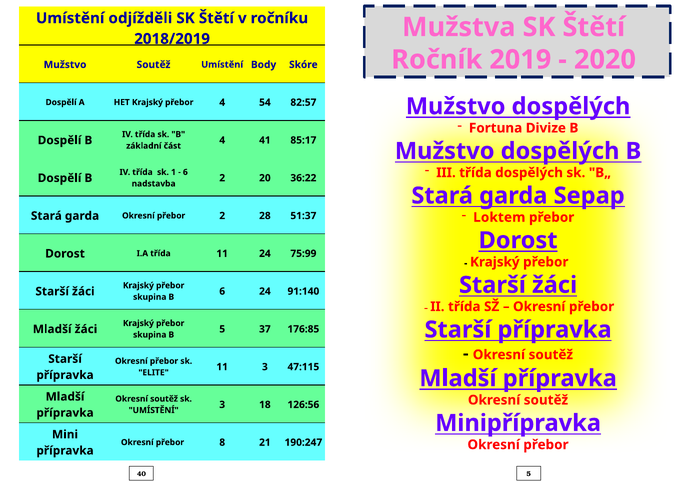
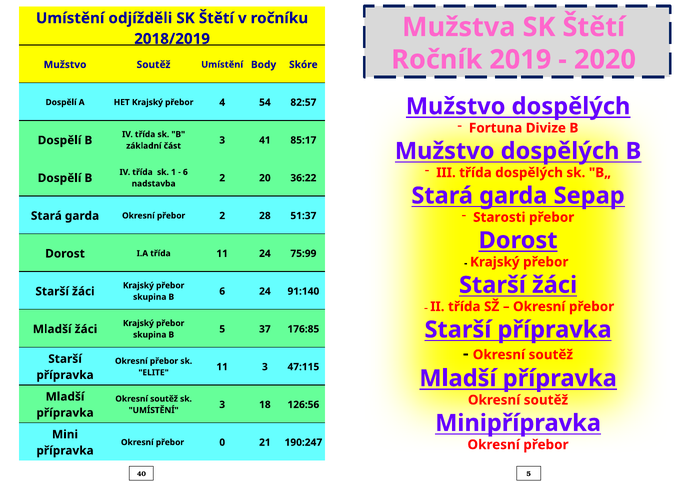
část 4: 4 -> 3
Loktem: Loktem -> Starosti
8: 8 -> 0
